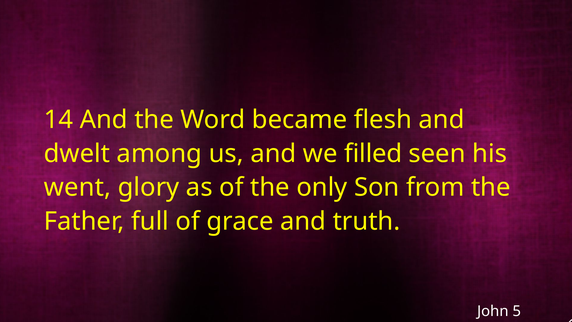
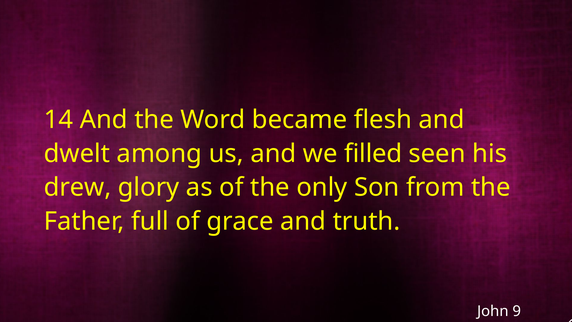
went: went -> drew
5: 5 -> 9
